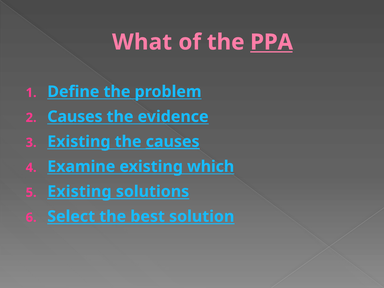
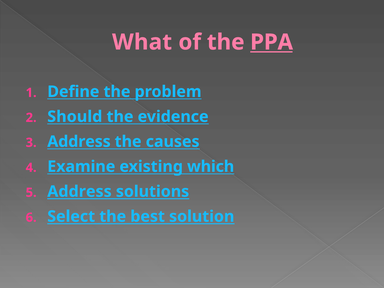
Causes at (75, 117): Causes -> Should
Existing at (79, 142): Existing -> Address
causes at (173, 142) underline: present -> none
Existing at (79, 192): Existing -> Address
